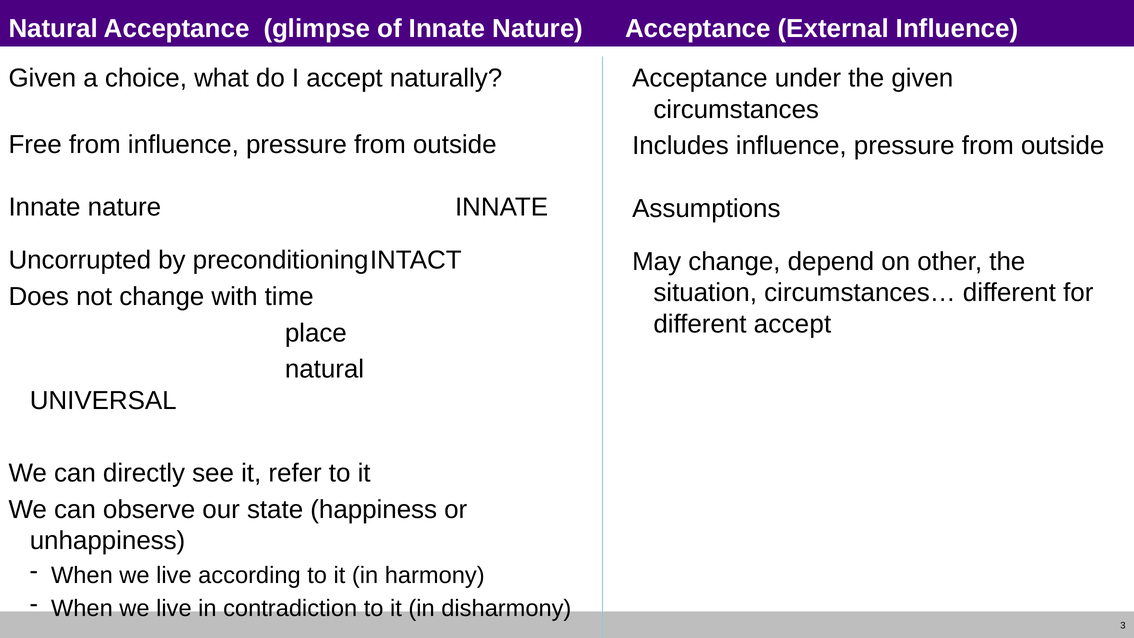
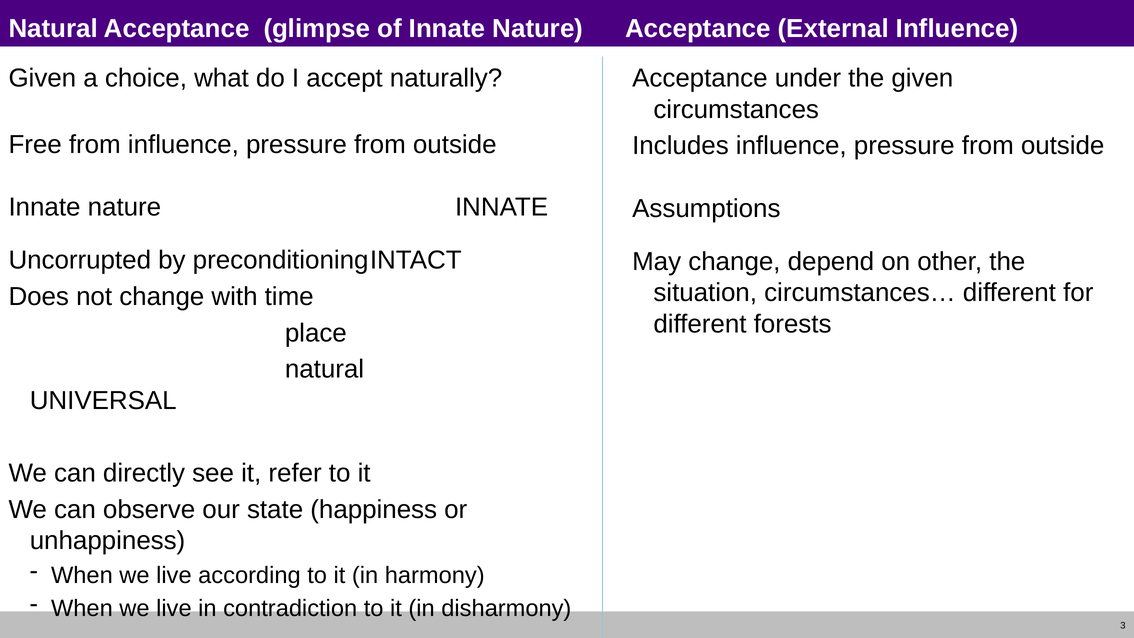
different accept: accept -> forests
